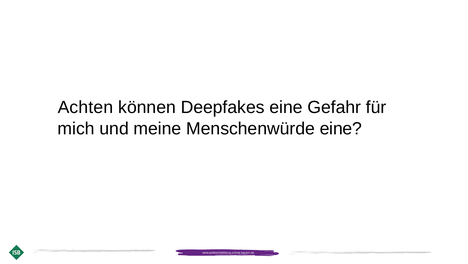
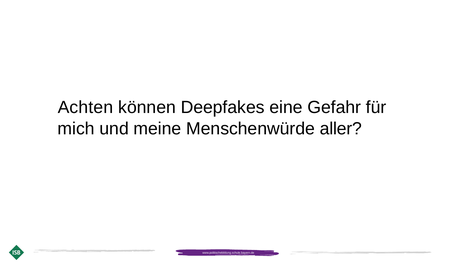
Menschenwürde eine: eine -> aller
